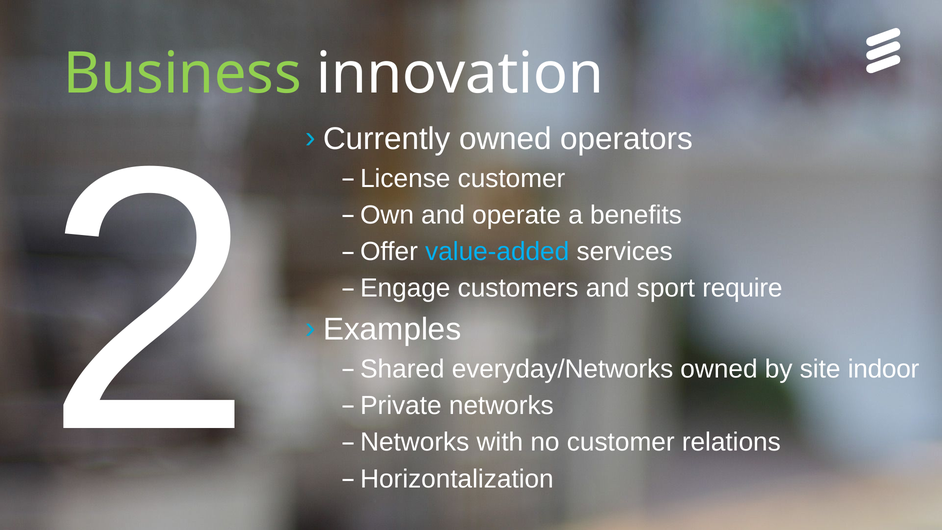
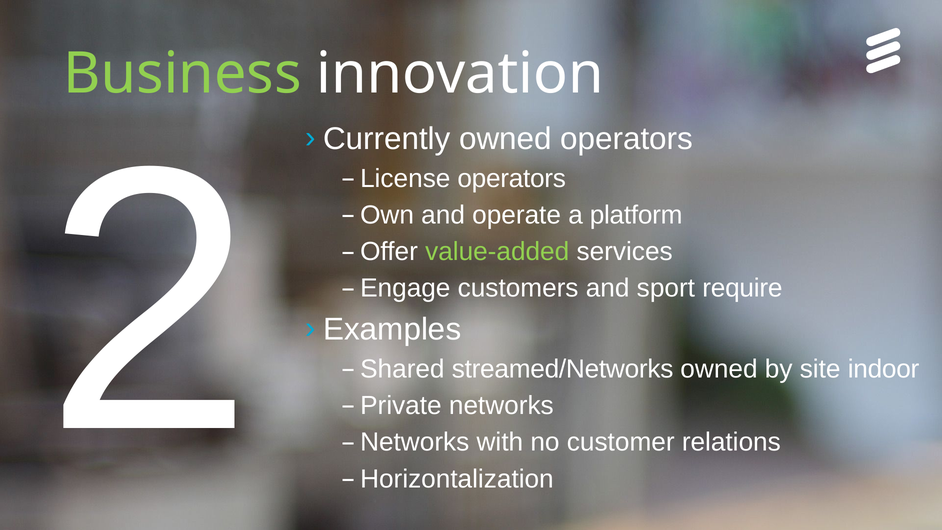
License customer: customer -> operators
benefits: benefits -> platform
value-added colour: light blue -> light green
everyday/Networks: everyday/Networks -> streamed/Networks
